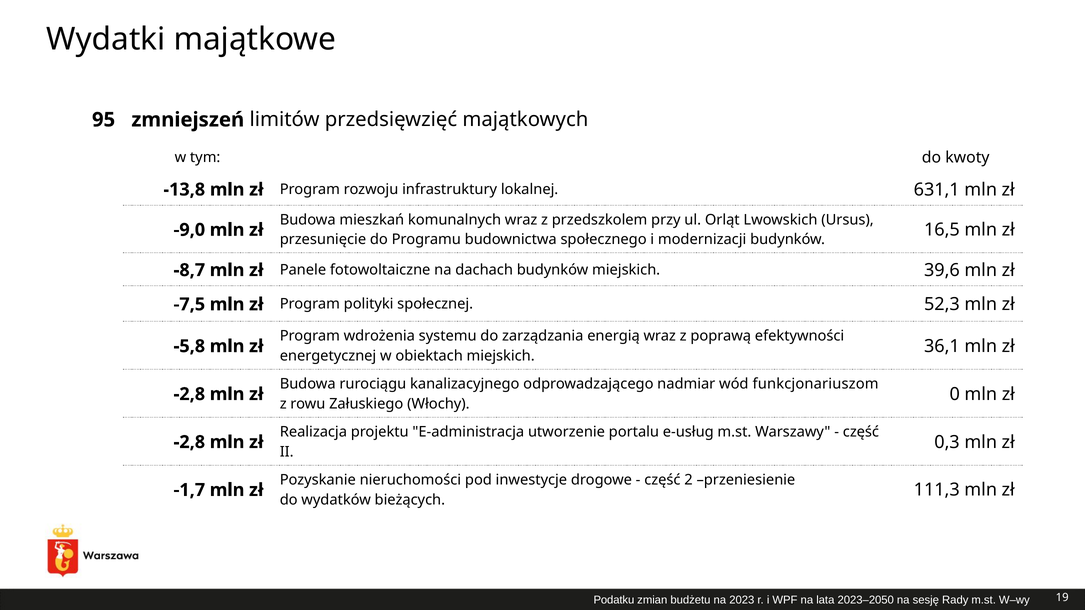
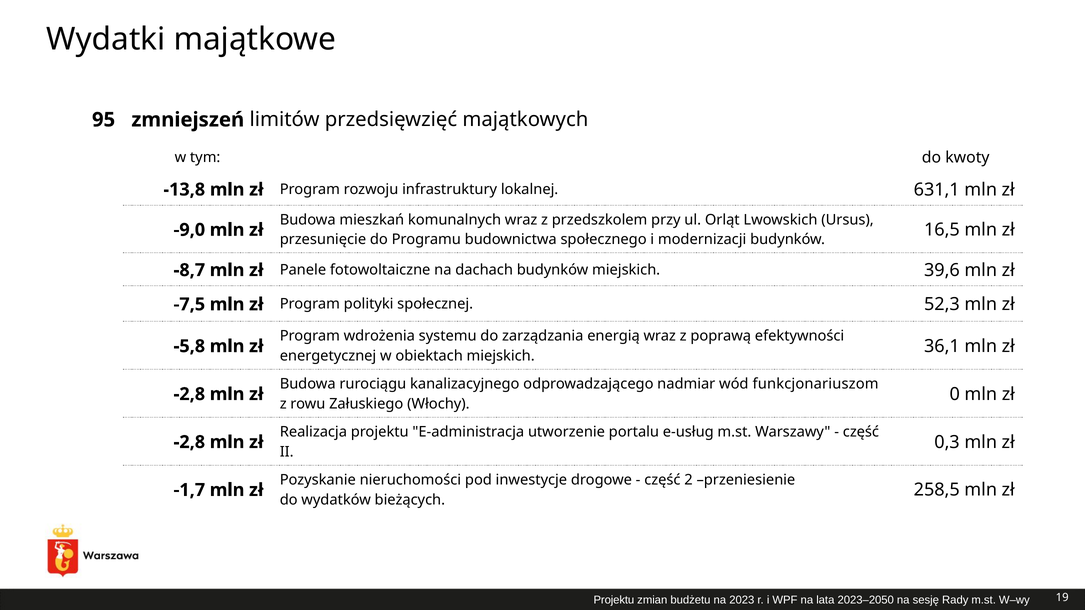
111,3: 111,3 -> 258,5
Podatku at (614, 600): Podatku -> Projektu
